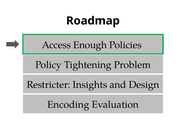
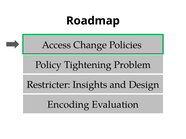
Enough: Enough -> Change
